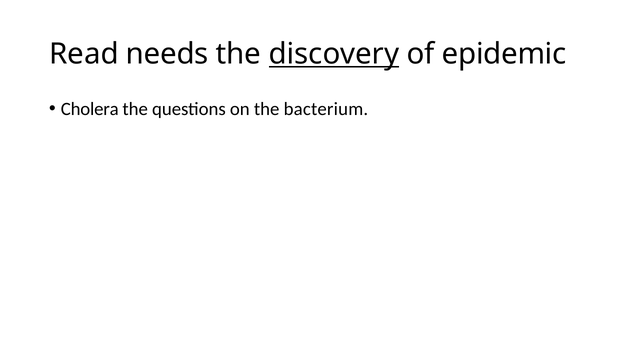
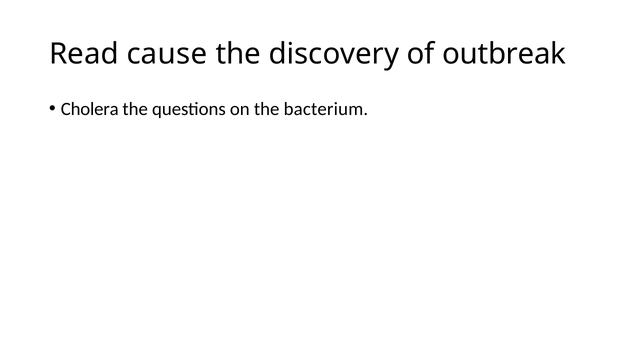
needs: needs -> cause
discovery underline: present -> none
epidemic: epidemic -> outbreak
